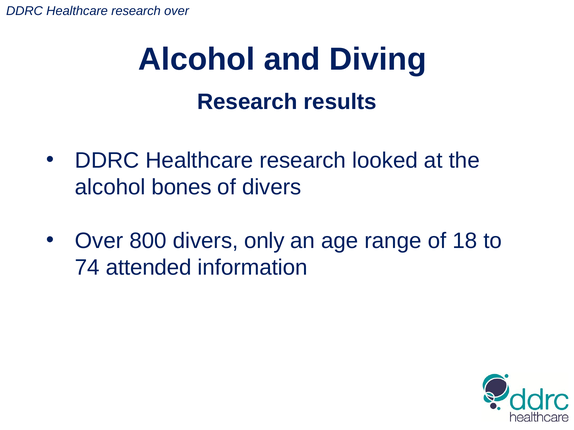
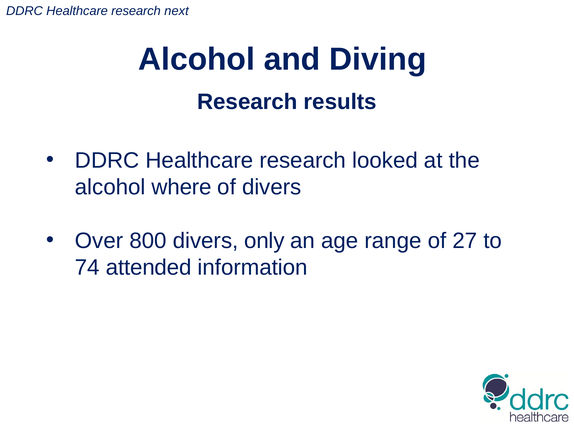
research over: over -> next
bones: bones -> where
18: 18 -> 27
